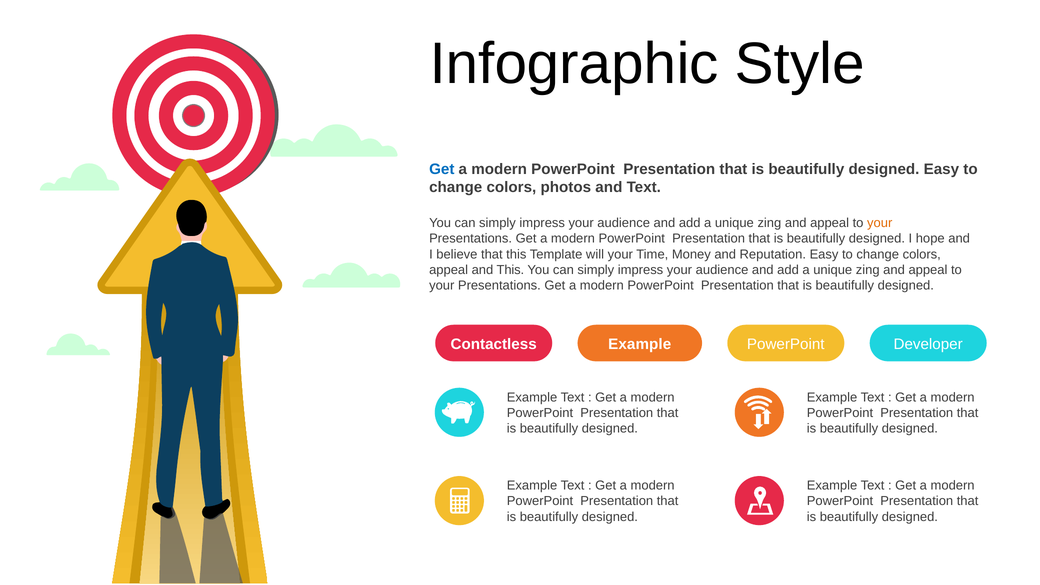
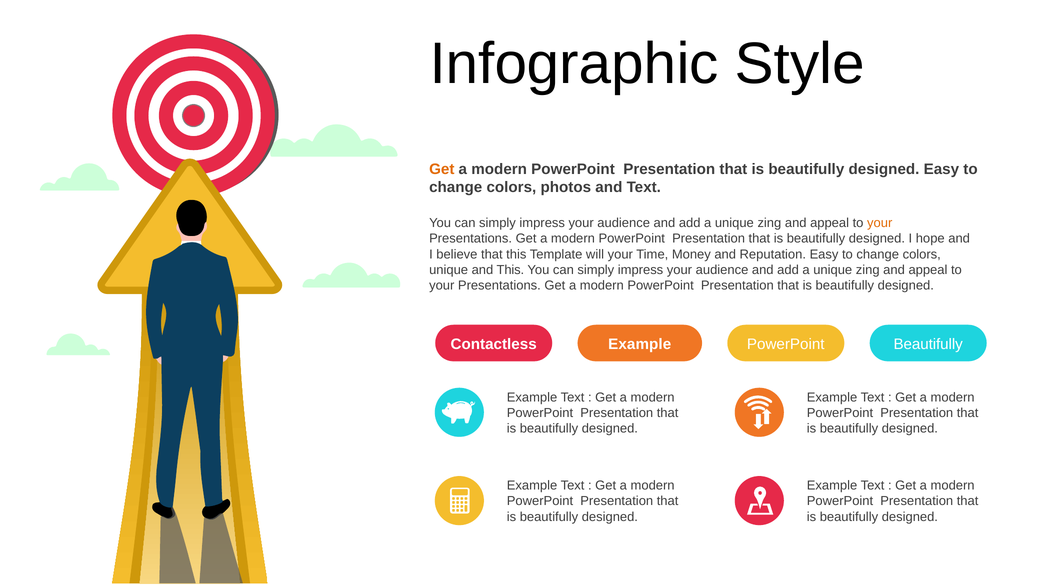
Get at (442, 169) colour: blue -> orange
appeal at (449, 270): appeal -> unique
Developer at (928, 344): Developer -> Beautifully
